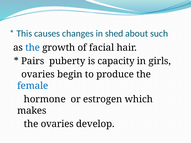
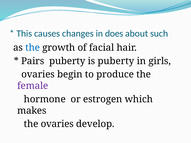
shed: shed -> does
is capacity: capacity -> puberty
female colour: blue -> purple
